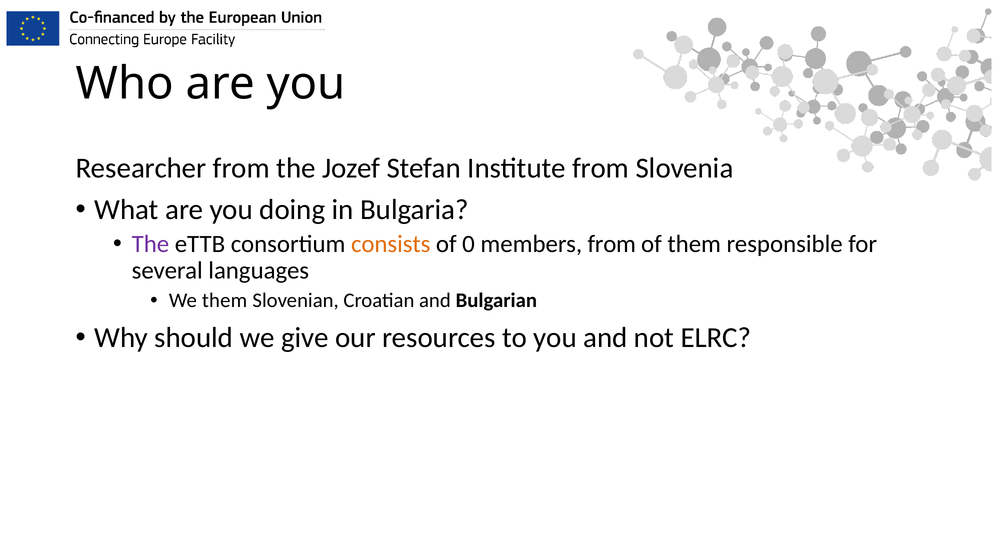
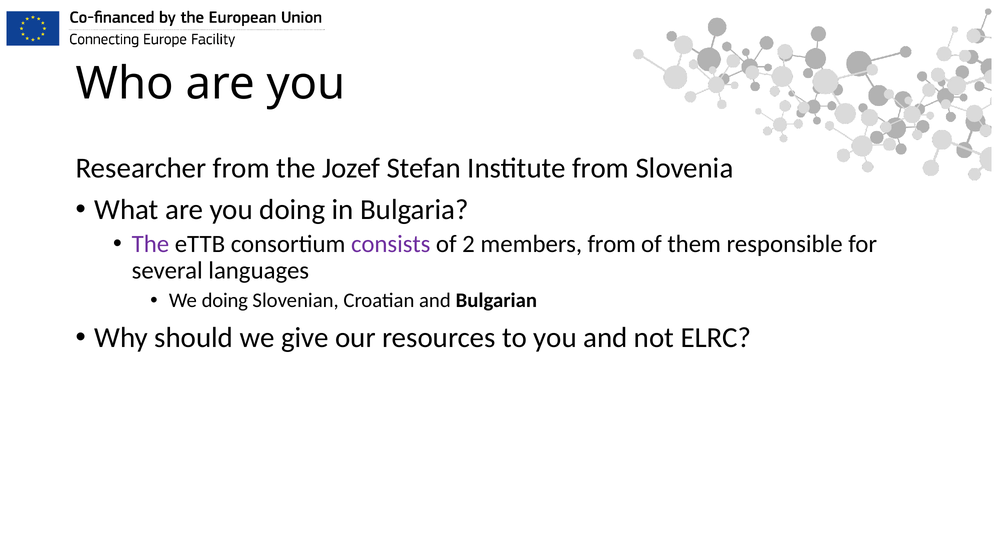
consists colour: orange -> purple
0: 0 -> 2
We them: them -> doing
